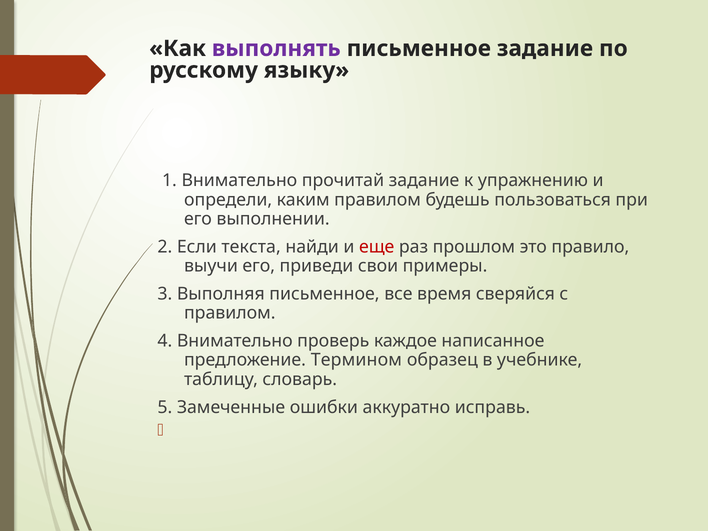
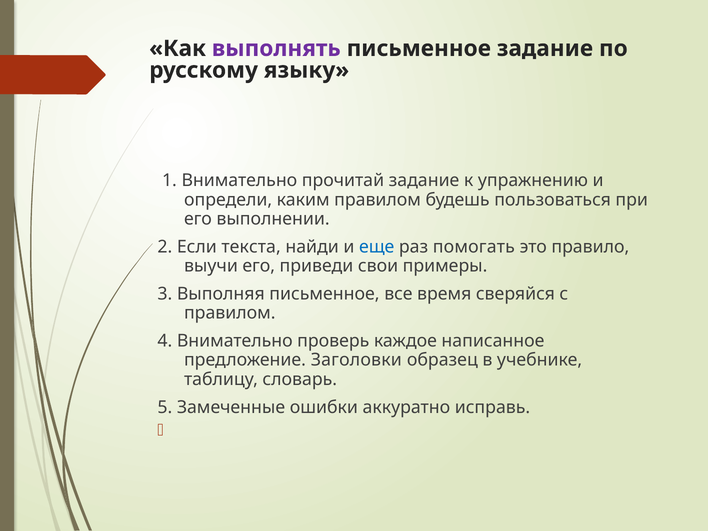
еще colour: red -> blue
прошлом: прошлом -> помогать
Термином: Термином -> Заголовки
